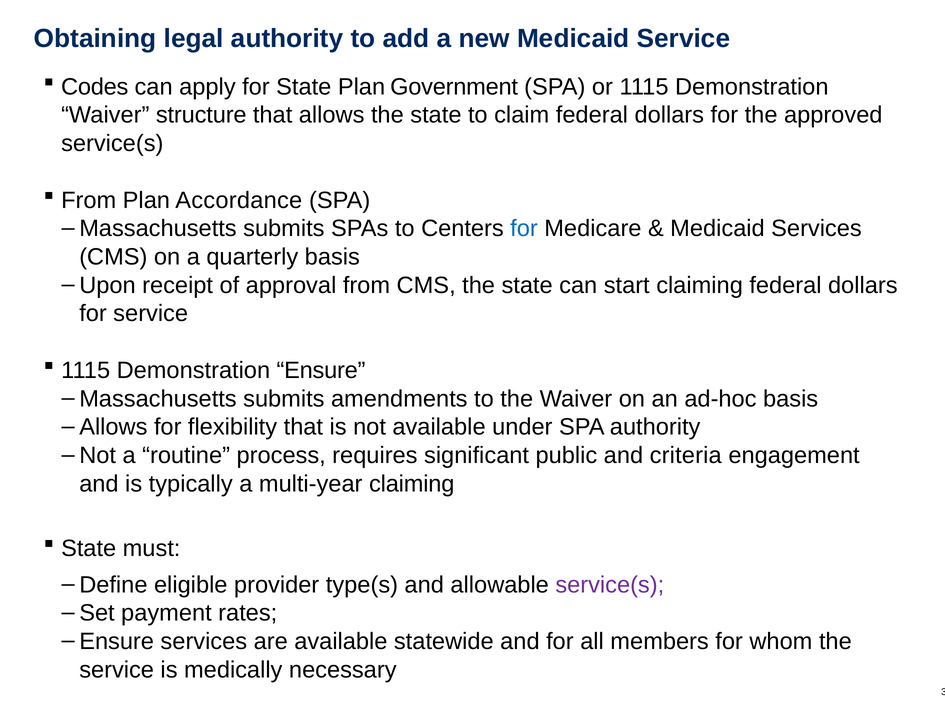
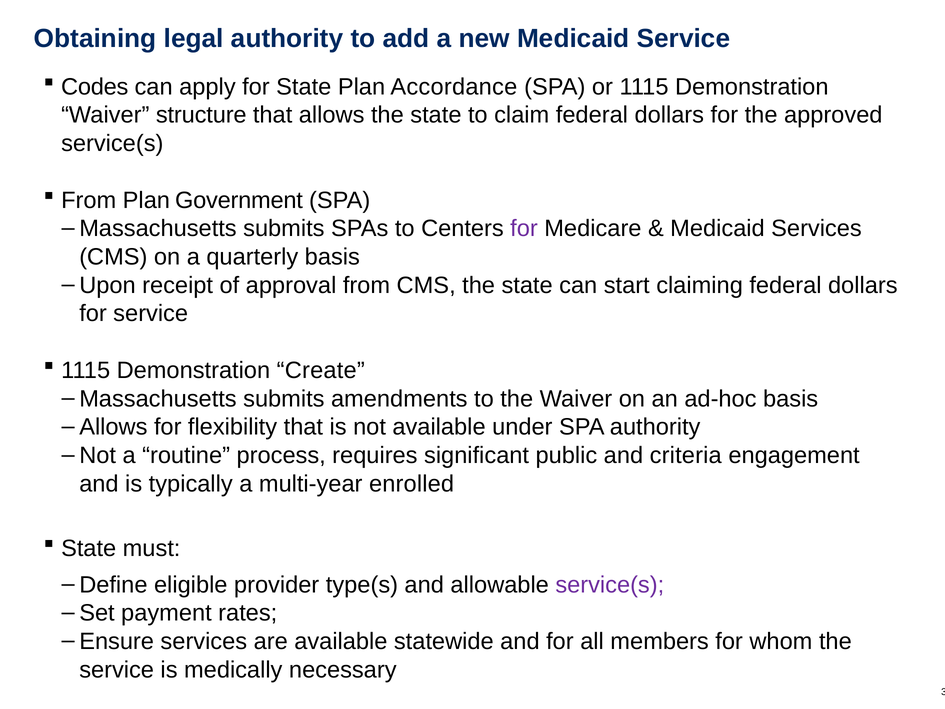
Government: Government -> Accordance
Accordance: Accordance -> Government
for at (524, 229) colour: blue -> purple
Demonstration Ensure: Ensure -> Create
multi-year claiming: claiming -> enrolled
